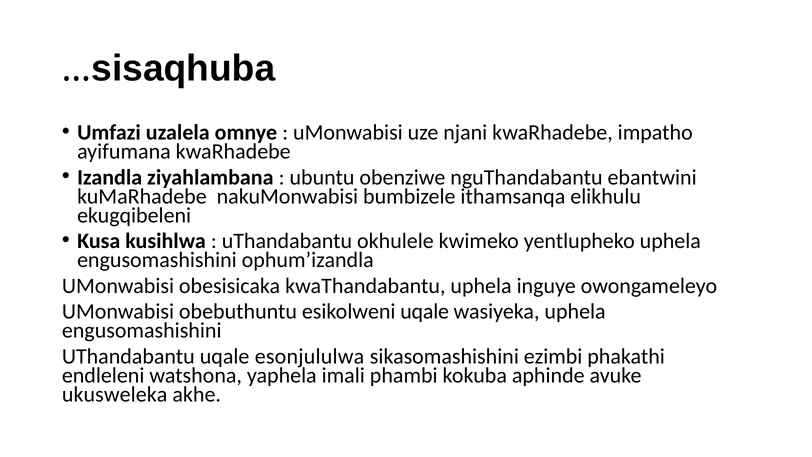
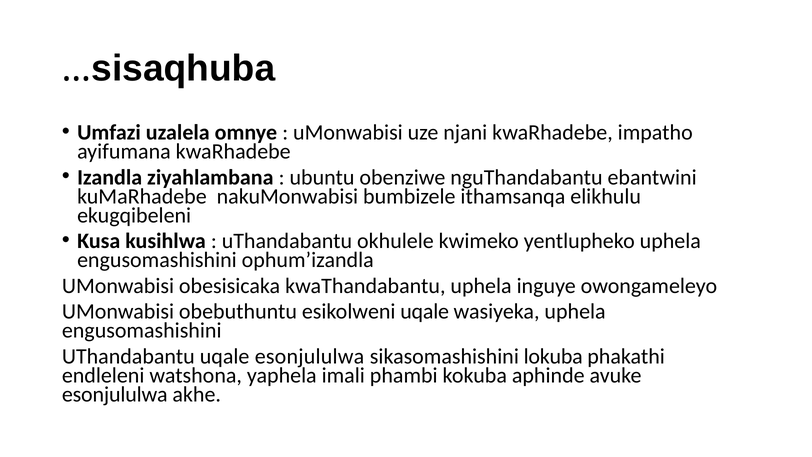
ezimbi: ezimbi -> lokuba
ukusweleka at (115, 394): ukusweleka -> esonjululwa
